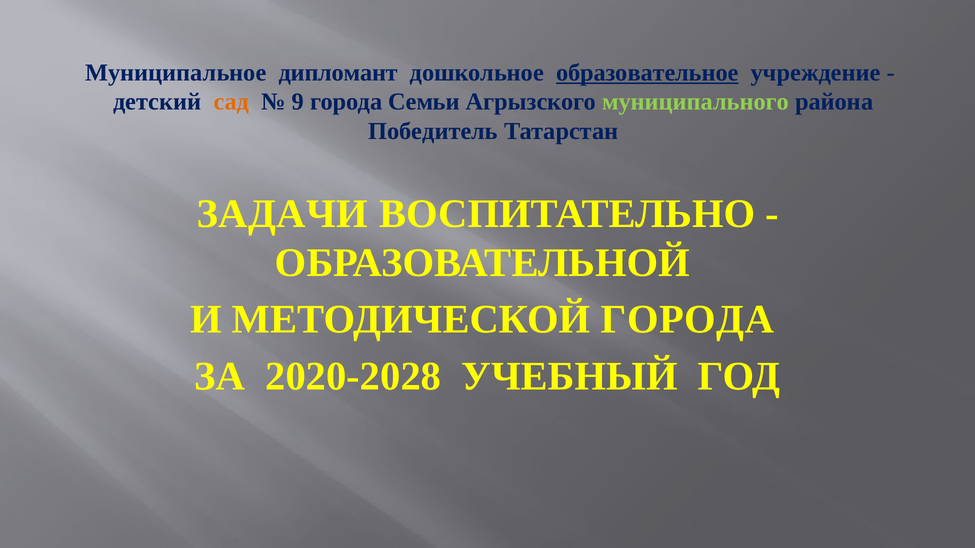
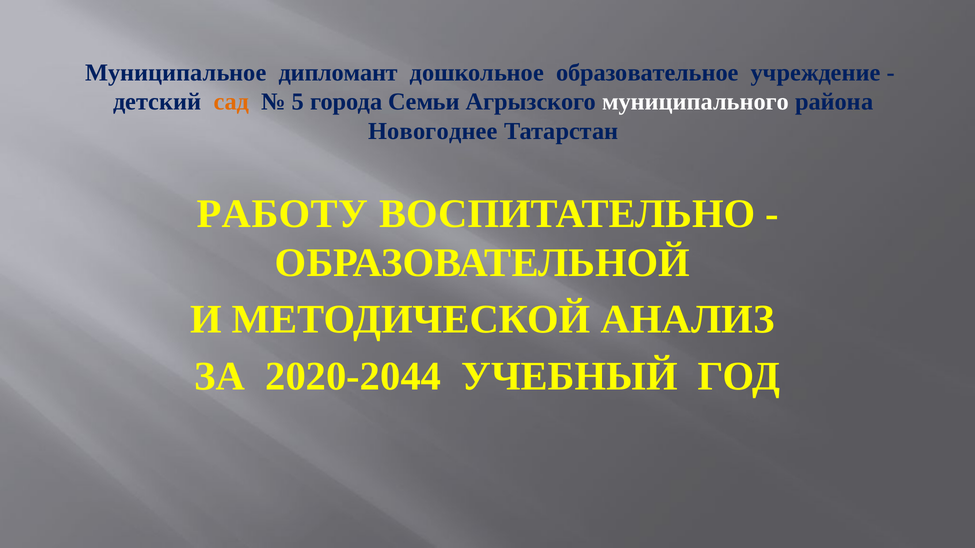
образовательное underline: present -> none
9: 9 -> 5
муниципального colour: light green -> white
Победитель: Победитель -> Новогоднее
ЗАДАЧИ: ЗАДАЧИ -> РАБОТУ
МЕТОДИЧЕСКОЙ ГОРОДА: ГОРОДА -> АНАЛИЗ
2020-2028: 2020-2028 -> 2020-2044
